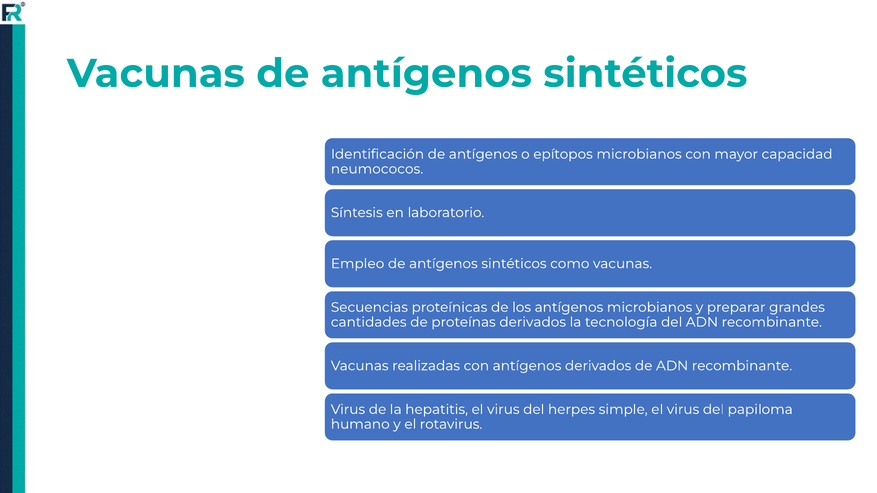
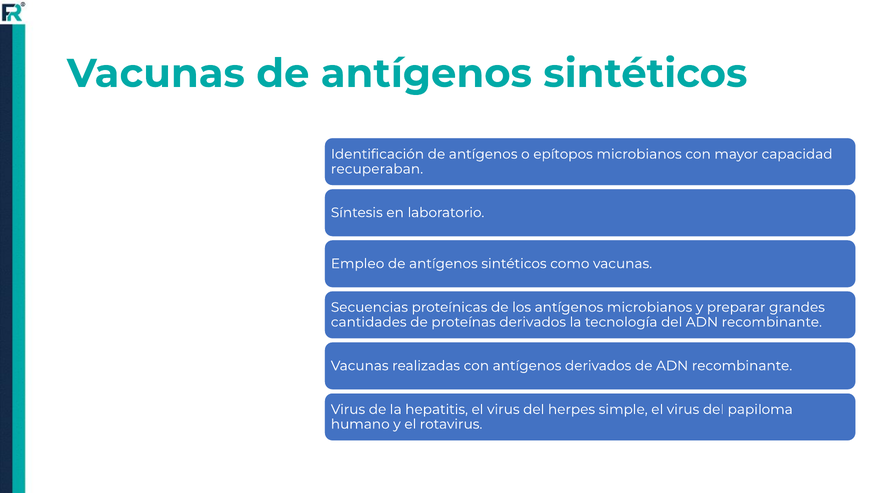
neumococos: neumococos -> recuperaban
